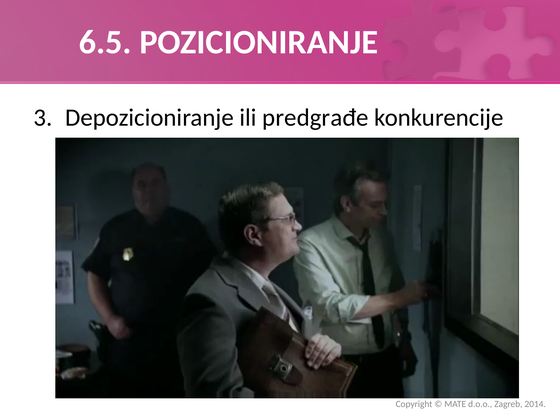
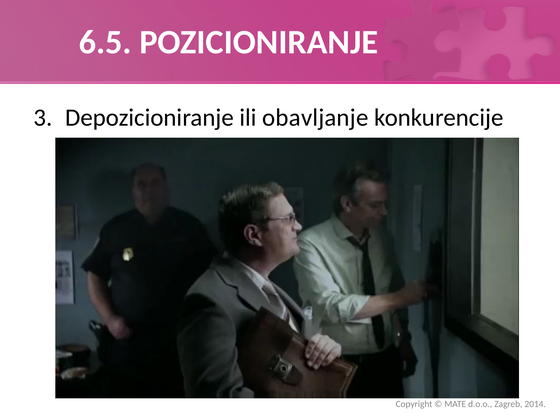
predgrađe: predgrađe -> obavljanje
